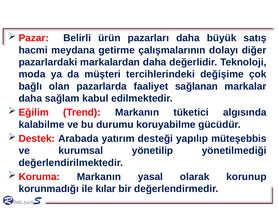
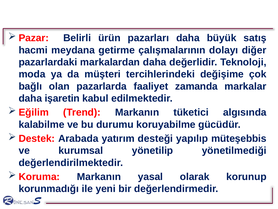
sağlanan: sağlanan -> zamanda
sağlam: sağlam -> işaretin
kılar: kılar -> yeni
